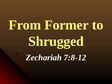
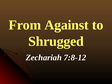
Former: Former -> Against
